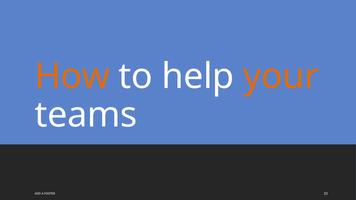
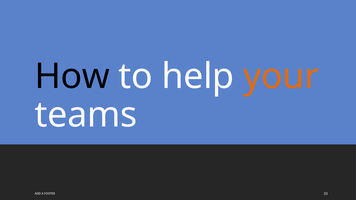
How colour: orange -> black
